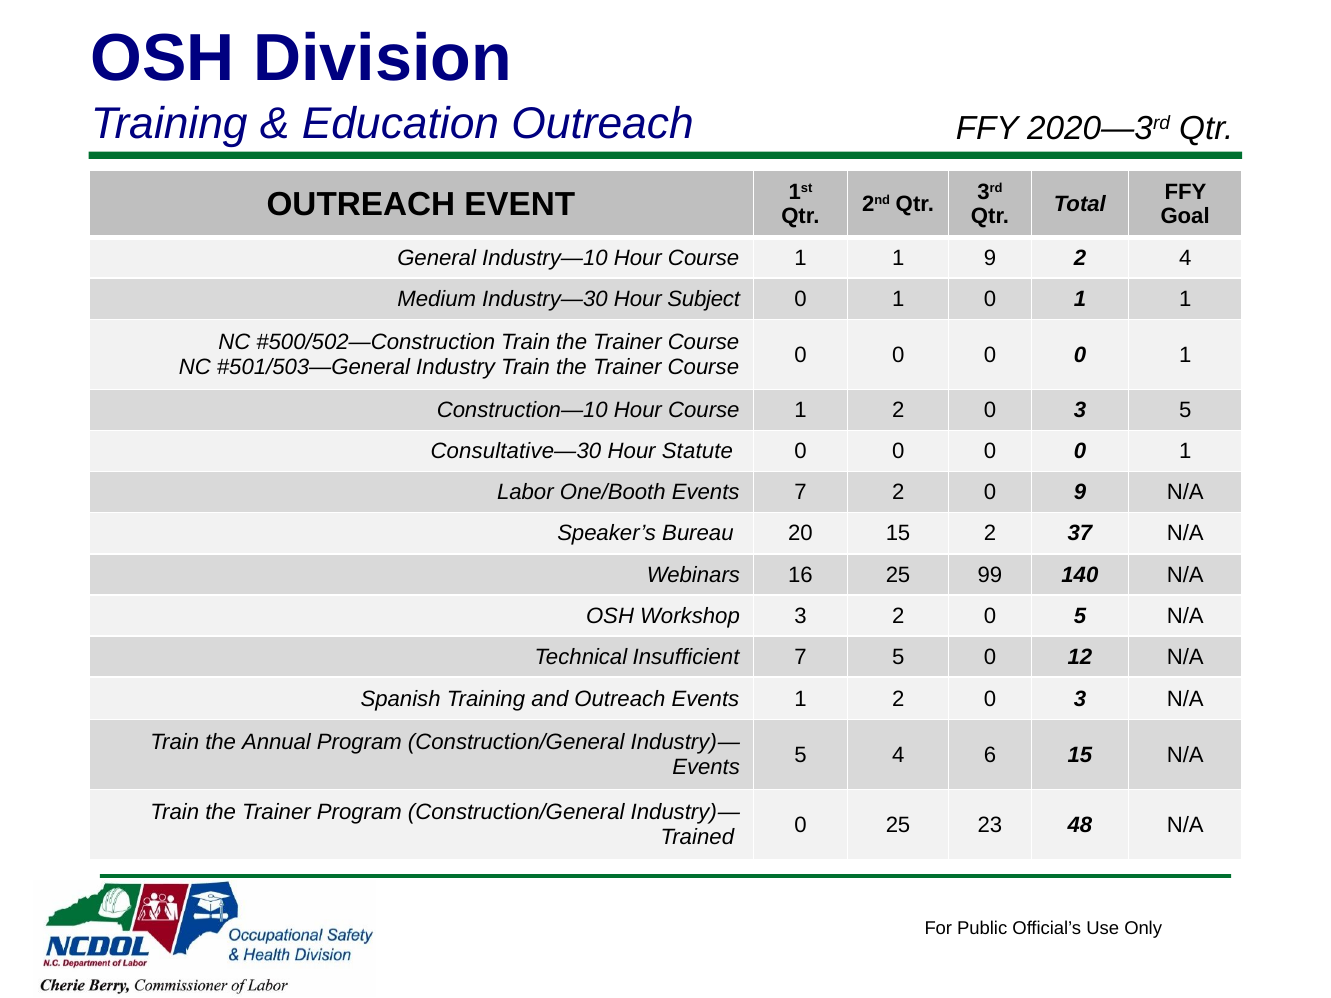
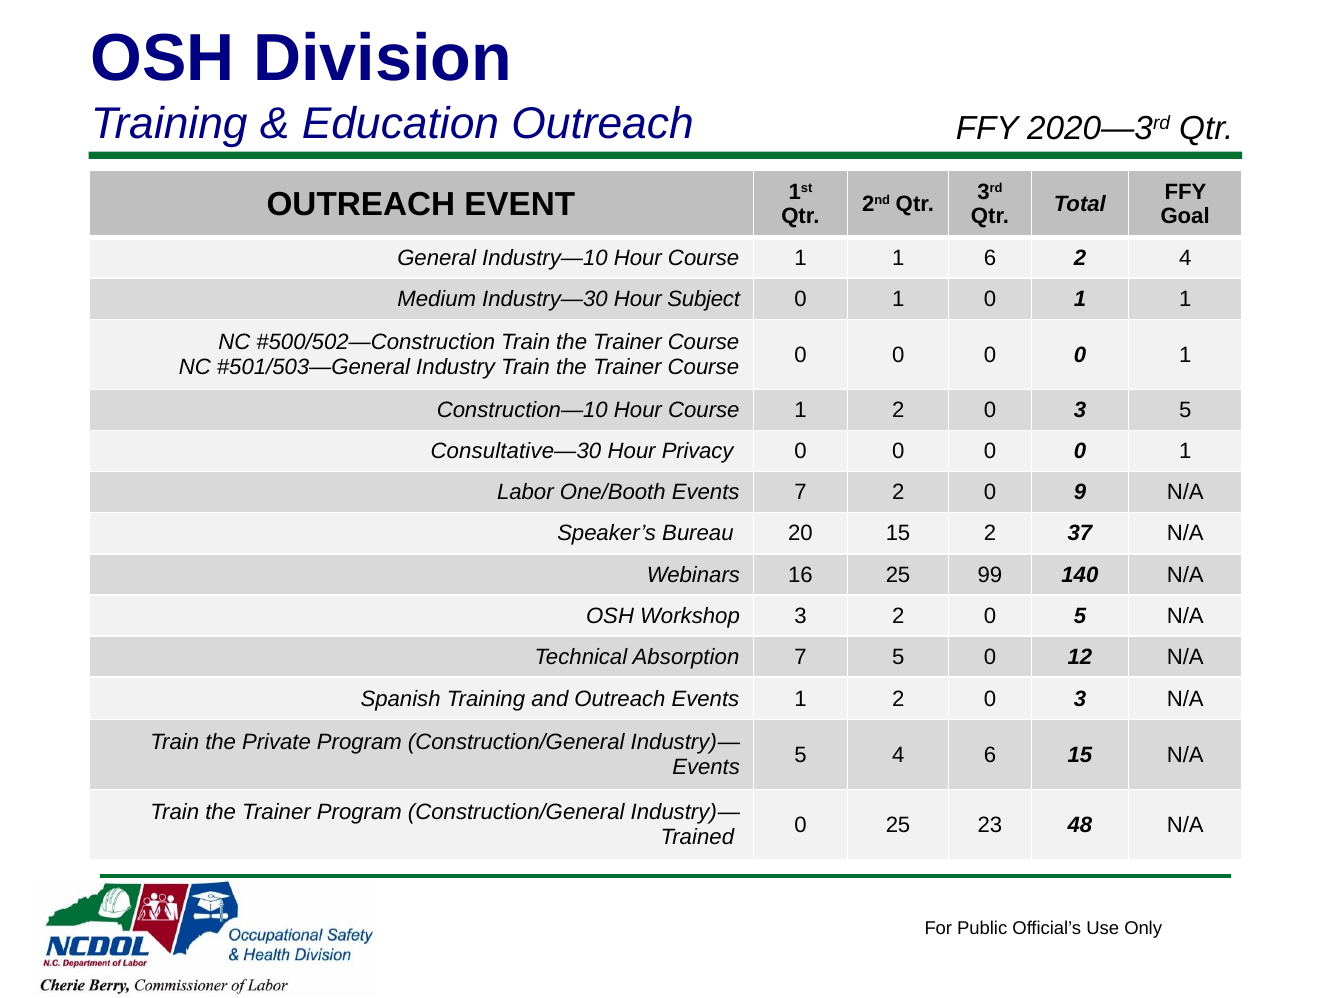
1 9: 9 -> 6
Statute: Statute -> Privacy
Insufficient: Insufficient -> Absorption
Annual: Annual -> Private
